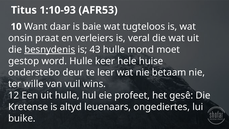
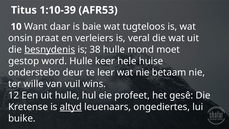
1:10-93: 1:10-93 -> 1:10-39
43: 43 -> 38
altyd underline: none -> present
